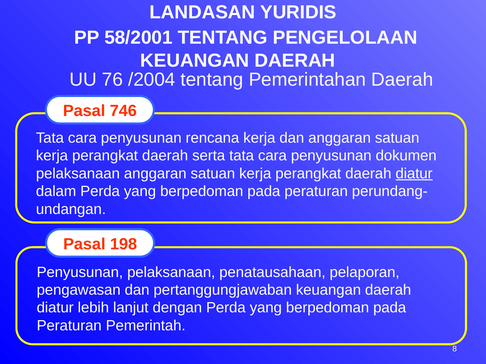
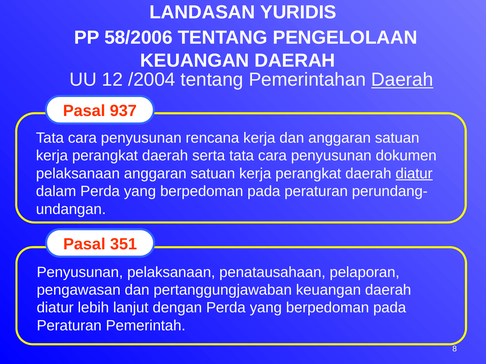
58/2001: 58/2001 -> 58/2006
76: 76 -> 12
Daerah at (402, 80) underline: none -> present
746: 746 -> 937
198: 198 -> 351
